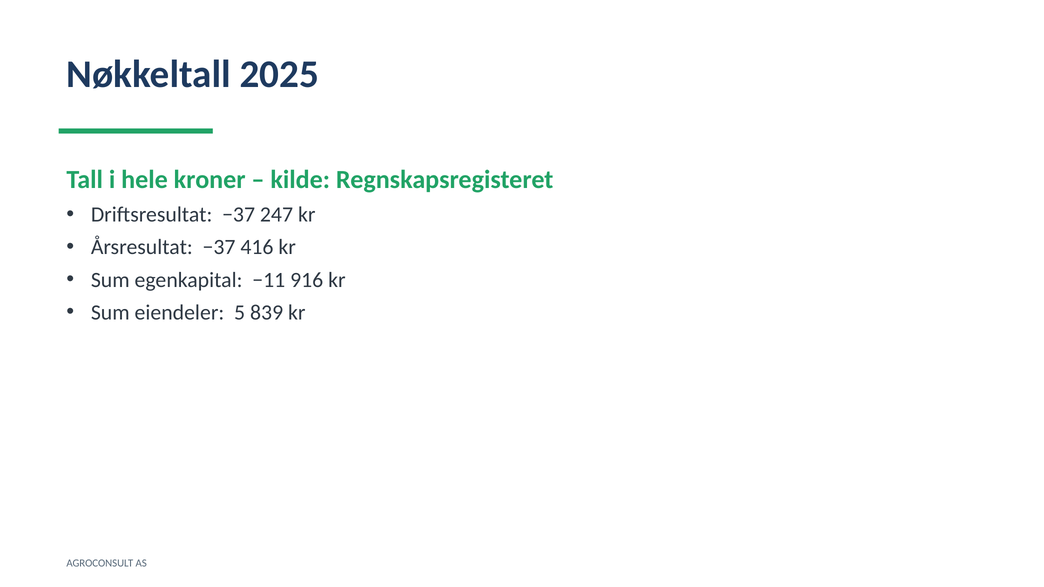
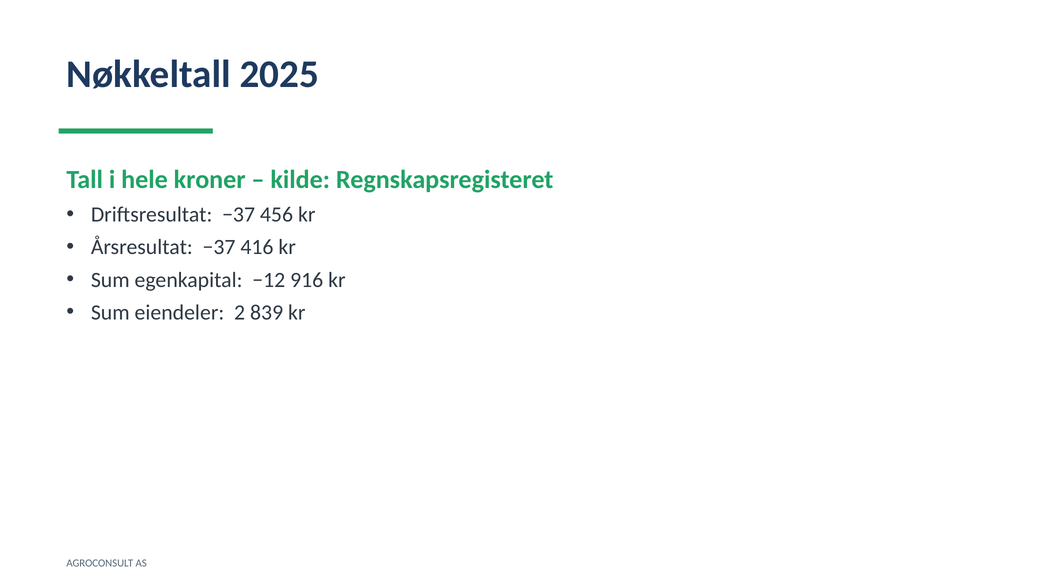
247: 247 -> 456
−11: −11 -> −12
5: 5 -> 2
